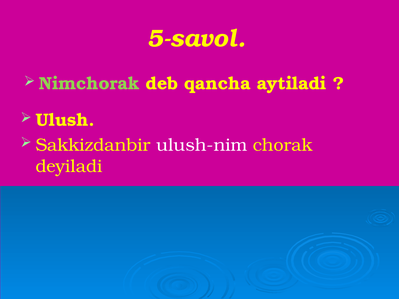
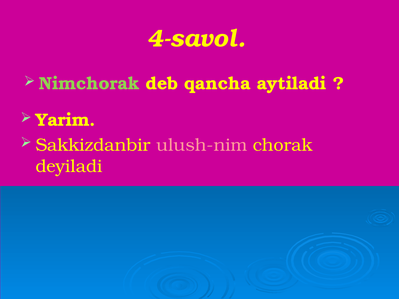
5-savol: 5-savol -> 4-savol
Ulush: Ulush -> Yarim
ulush-nim colour: white -> pink
